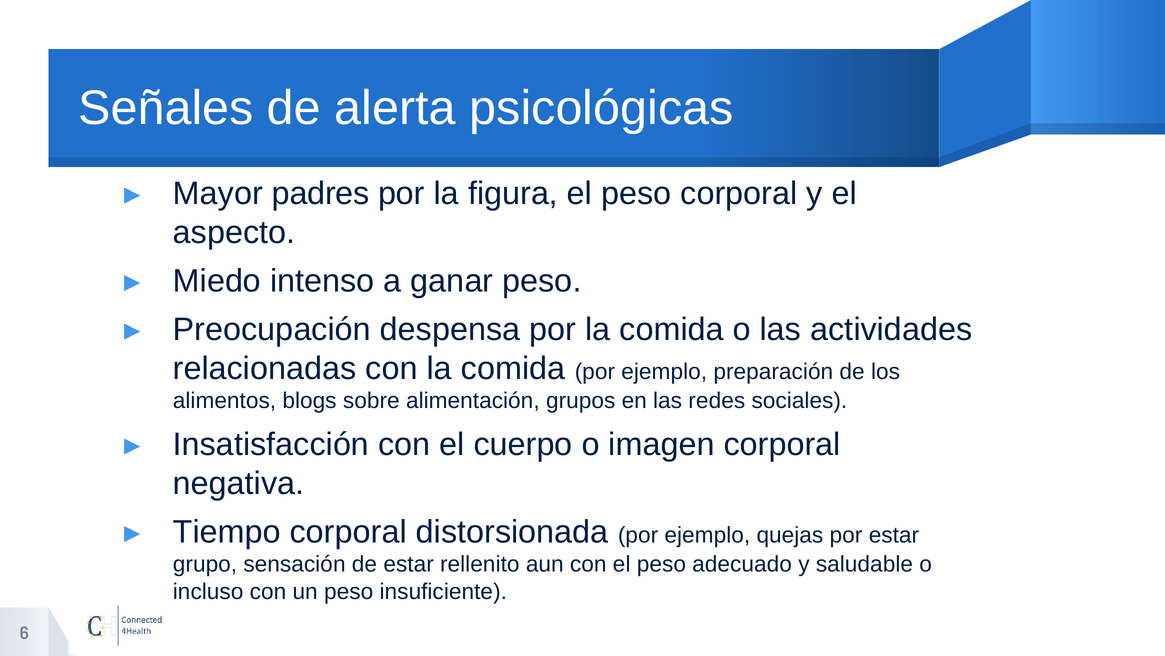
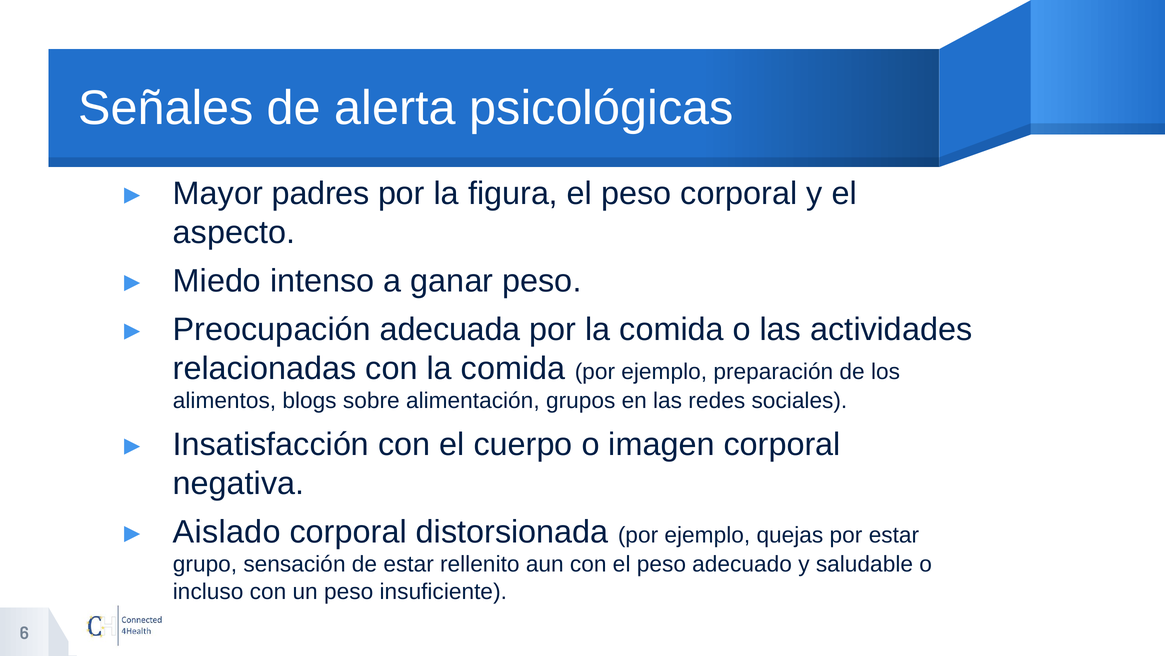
despensa: despensa -> adecuada
Tiempo: Tiempo -> Aislado
